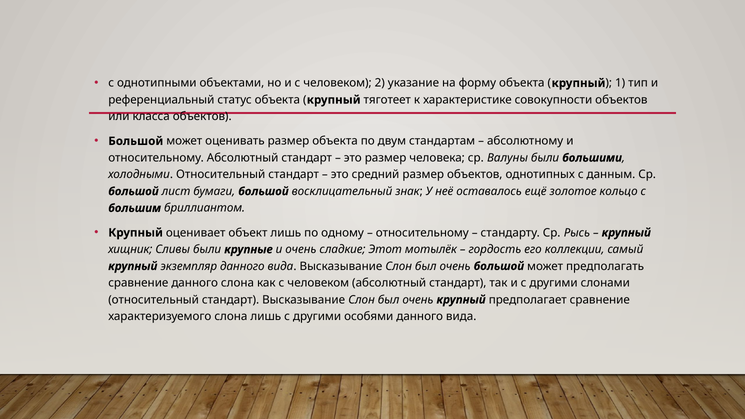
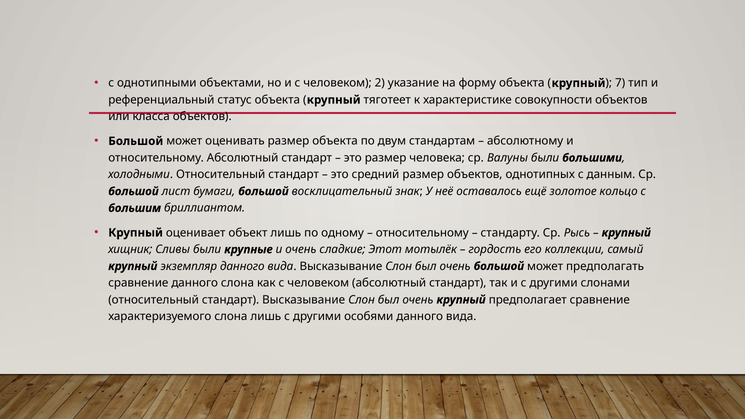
1: 1 -> 7
